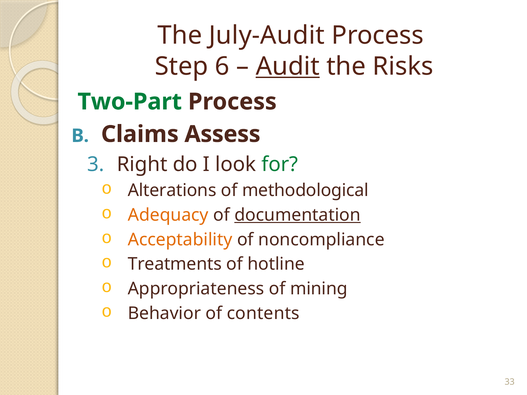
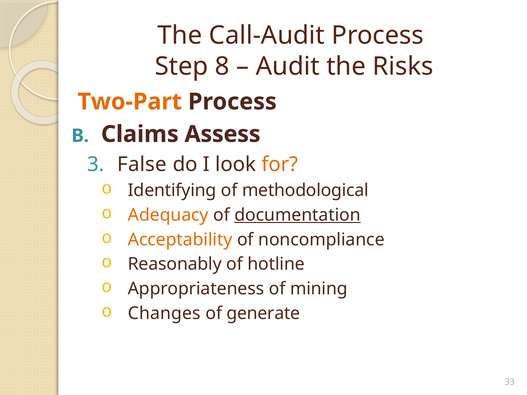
July-Audit: July-Audit -> Call-Audit
6: 6 -> 8
Audit underline: present -> none
Two-Part colour: green -> orange
Right: Right -> False
for colour: green -> orange
Alterations: Alterations -> Identifying
Treatments: Treatments -> Reasonably
Behavior: Behavior -> Changes
contents: contents -> generate
